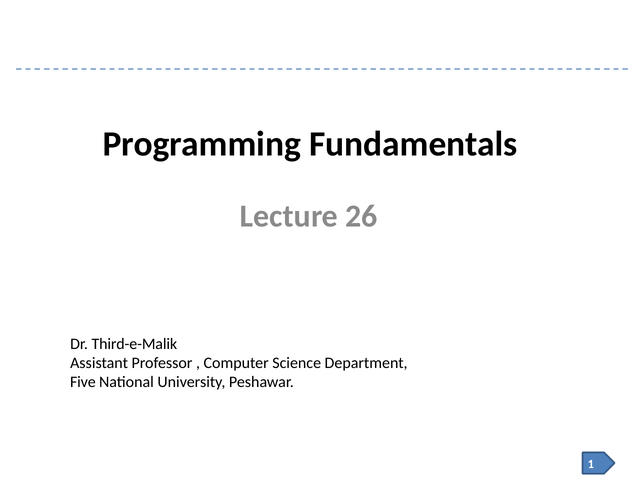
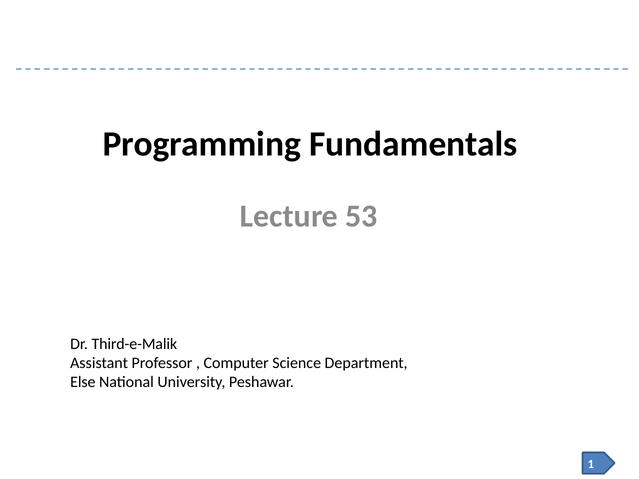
26: 26 -> 53
Five: Five -> Else
